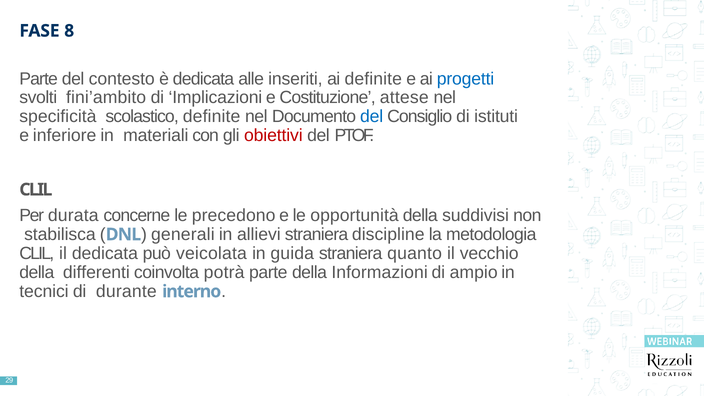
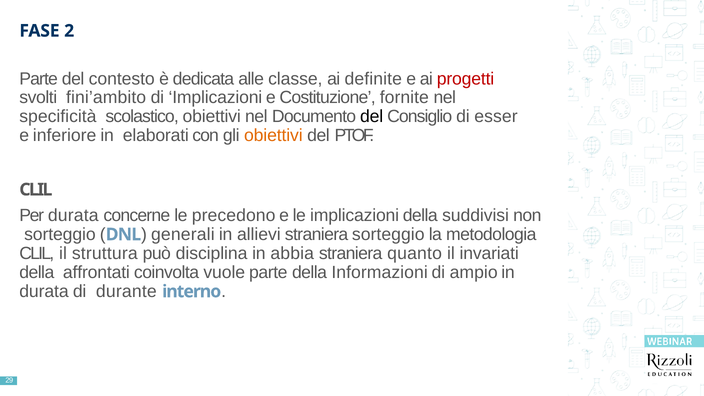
8: 8 -> 2
inseriti: inseriti -> classe
progetti colour: blue -> red
attese: attese -> fornite
scolastico definite: definite -> obiettivi
del at (372, 116) colour: blue -> black
istituti: istituti -> esser
materiali: materiali -> elaborati
obiettivi at (273, 135) colour: red -> orange
le opportunità: opportunità -> implicazioni
stabilisca at (60, 234): stabilisca -> sorteggio
straniera discipline: discipline -> sorteggio
il dedicata: dedicata -> struttura
veicolata: veicolata -> disciplina
guida: guida -> abbia
vecchio: vecchio -> invariati
differenti: differenti -> affrontati
potrà: potrà -> vuole
tecnici at (44, 291): tecnici -> durata
